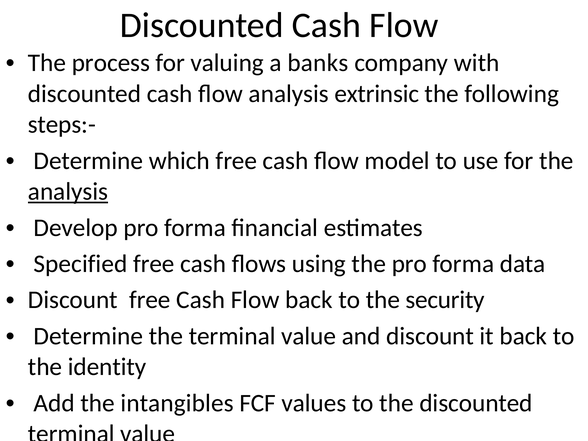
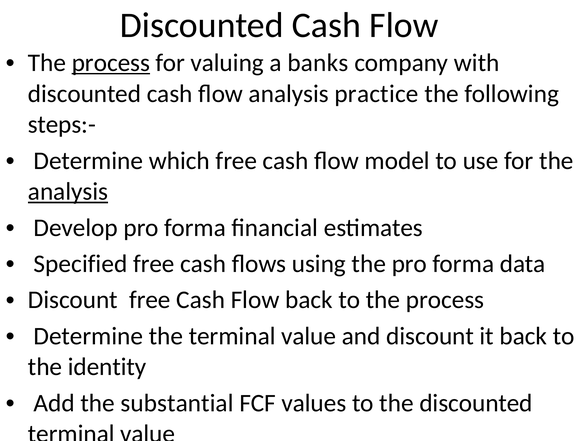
process at (111, 63) underline: none -> present
extrinsic: extrinsic -> practice
to the security: security -> process
intangibles: intangibles -> substantial
